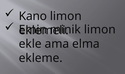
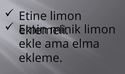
Kano: Kano -> Etine
